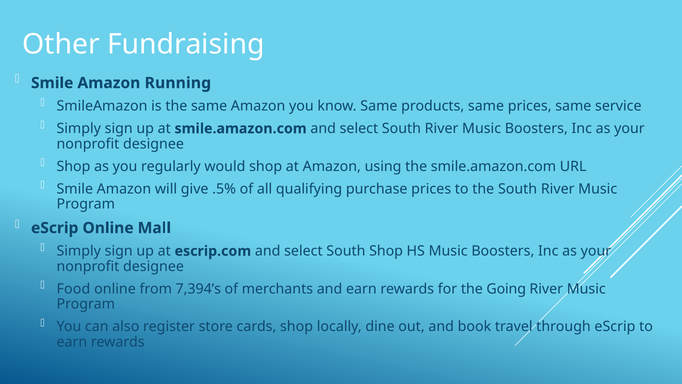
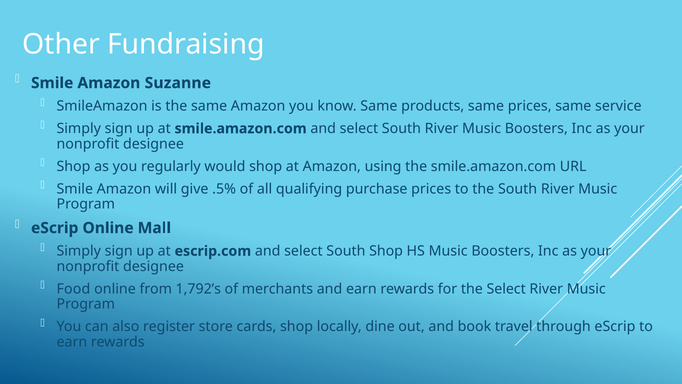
Running: Running -> Suzanne
7,394’s: 7,394’s -> 1,792’s
the Going: Going -> Select
